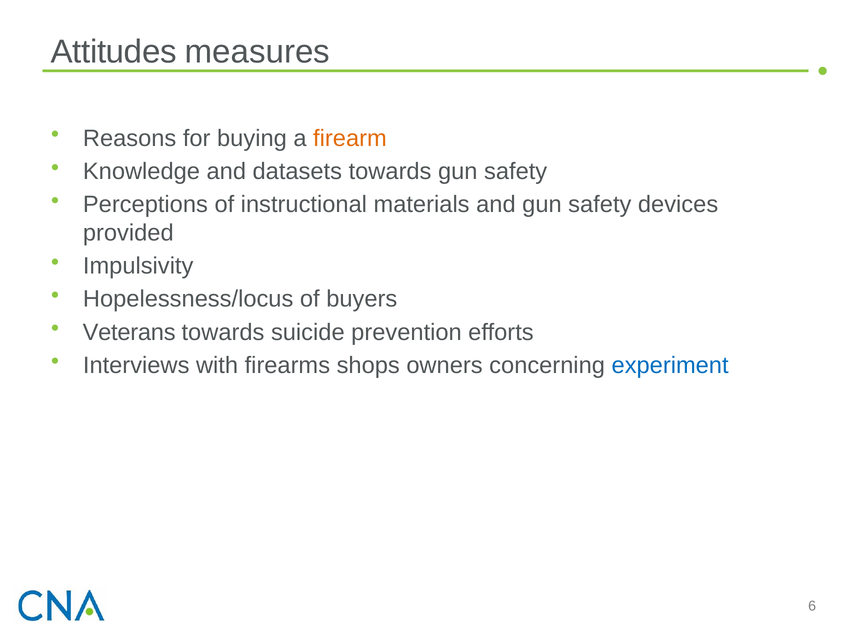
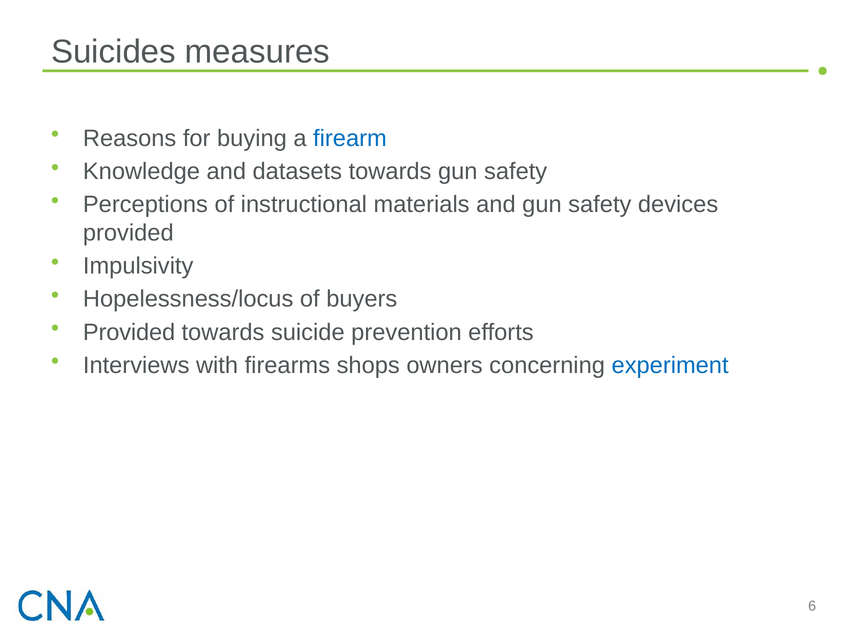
Attitudes: Attitudes -> Suicides
firearm colour: orange -> blue
Veterans at (129, 332): Veterans -> Provided
